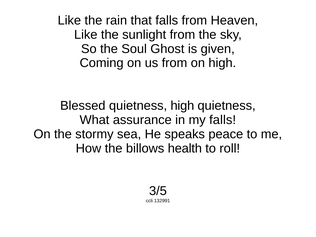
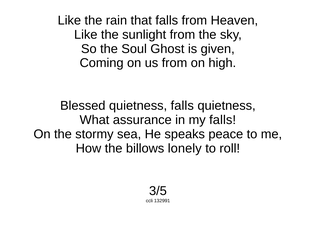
quietness high: high -> falls
health: health -> lonely
